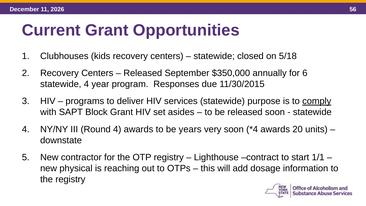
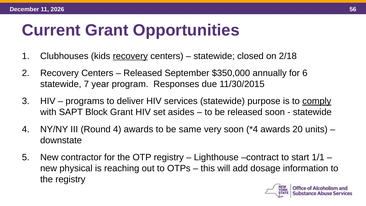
recovery at (130, 56) underline: none -> present
5/18: 5/18 -> 2/18
4 at (86, 84): 4 -> 7
years: years -> same
